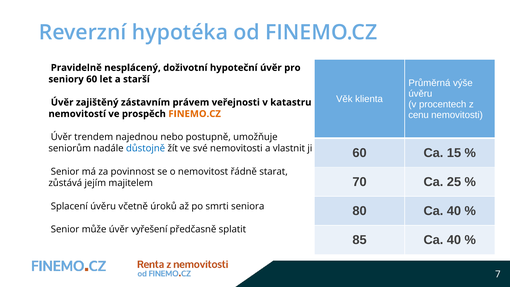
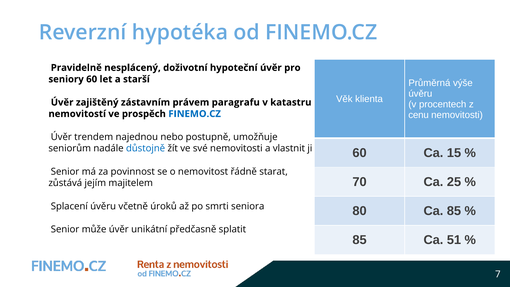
veřejnosti: veřejnosti -> paragrafu
FINEMO.CZ at (195, 114) colour: orange -> blue
80 Ca 40: 40 -> 85
vyřešení: vyřešení -> unikátní
85 Ca 40: 40 -> 51
